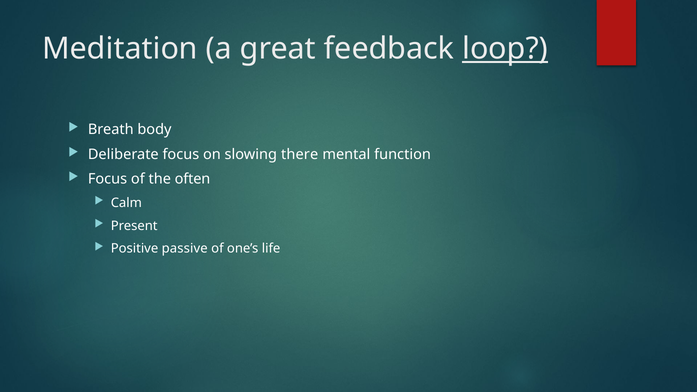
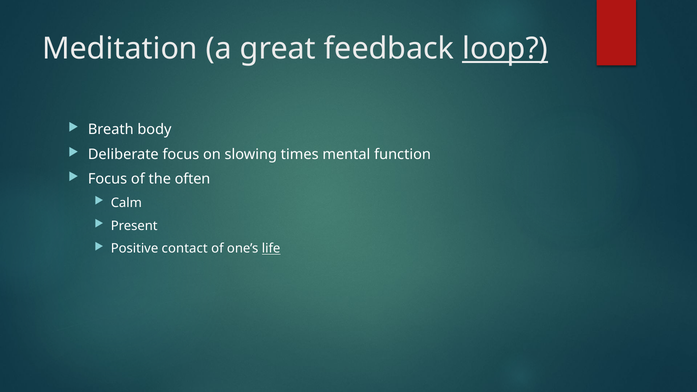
there: there -> times
passive: passive -> contact
life underline: none -> present
